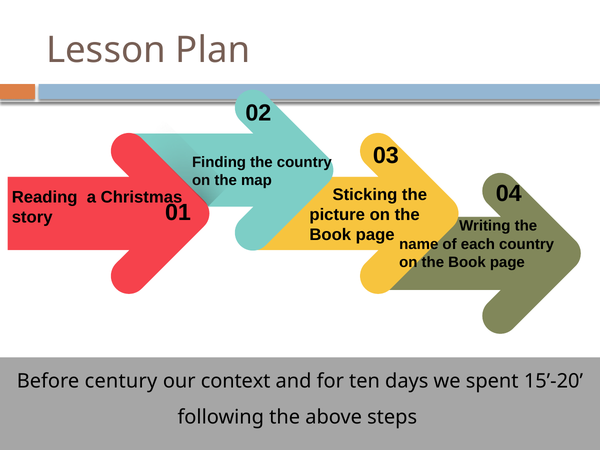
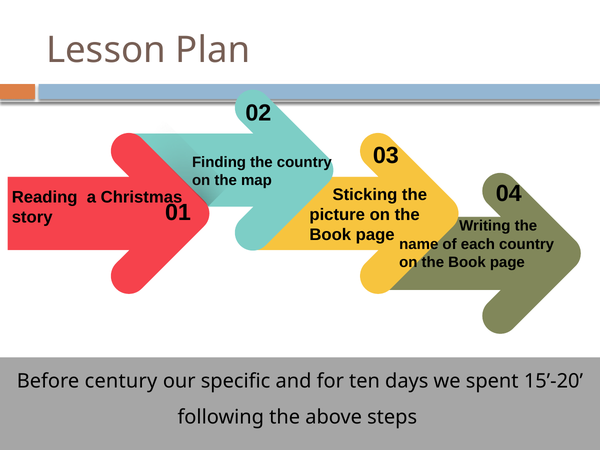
context: context -> specific
